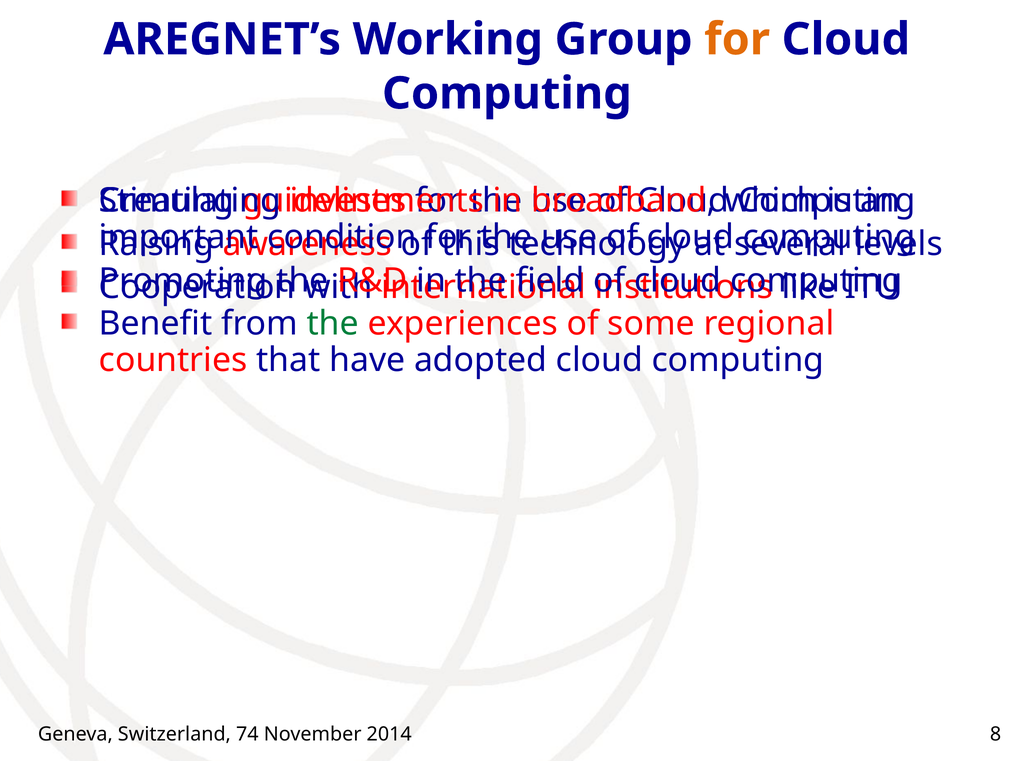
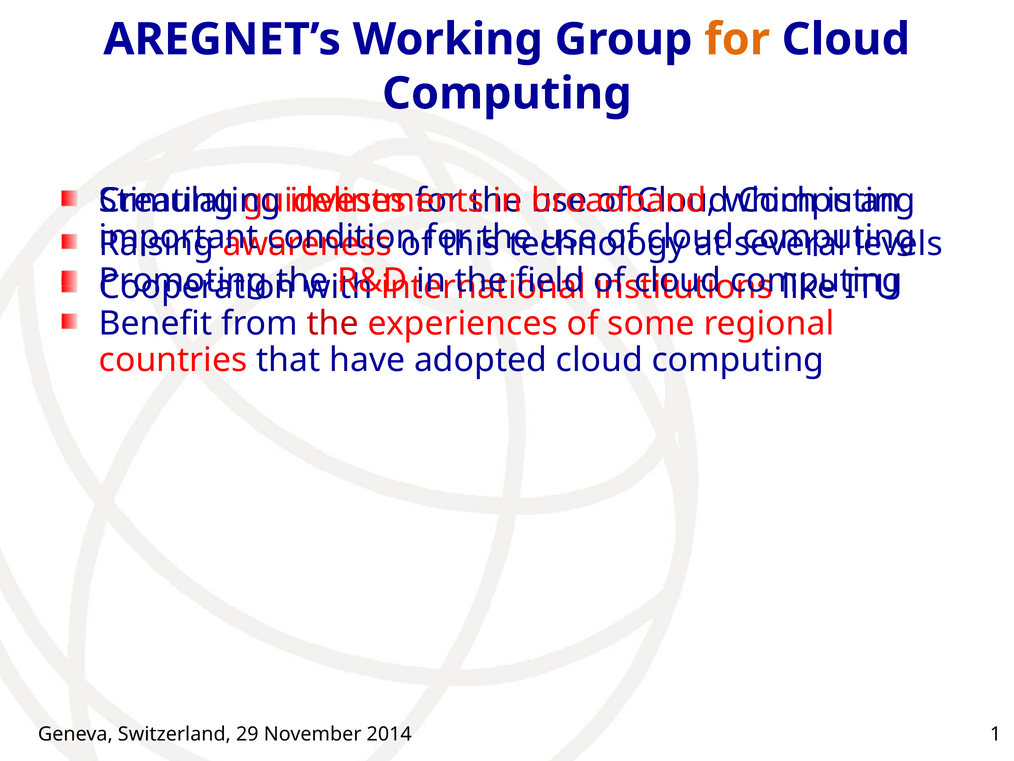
the at (333, 324) colour: green -> red
74: 74 -> 29
8: 8 -> 1
